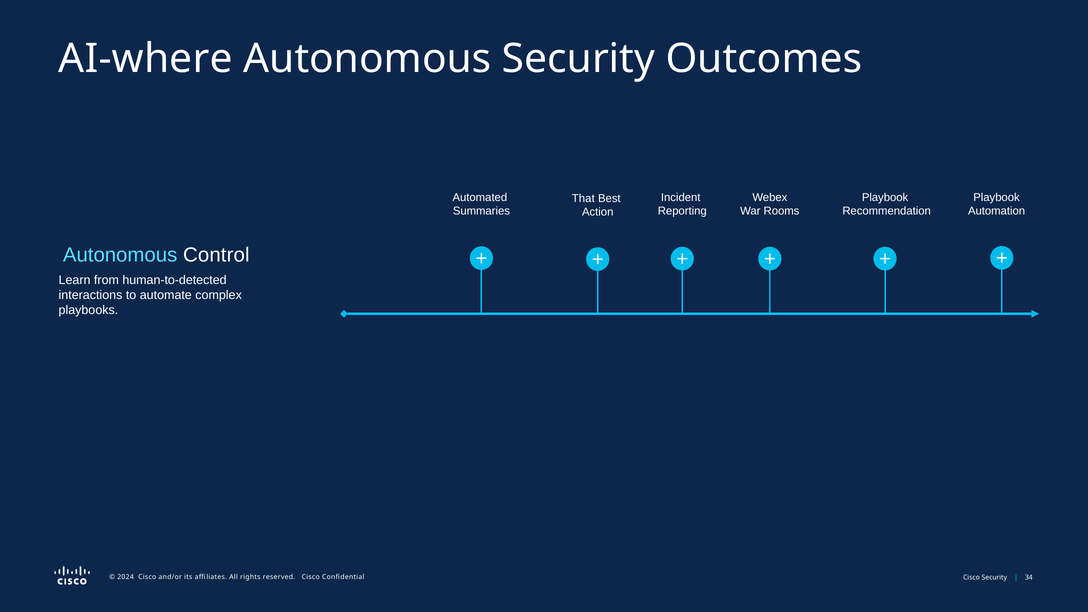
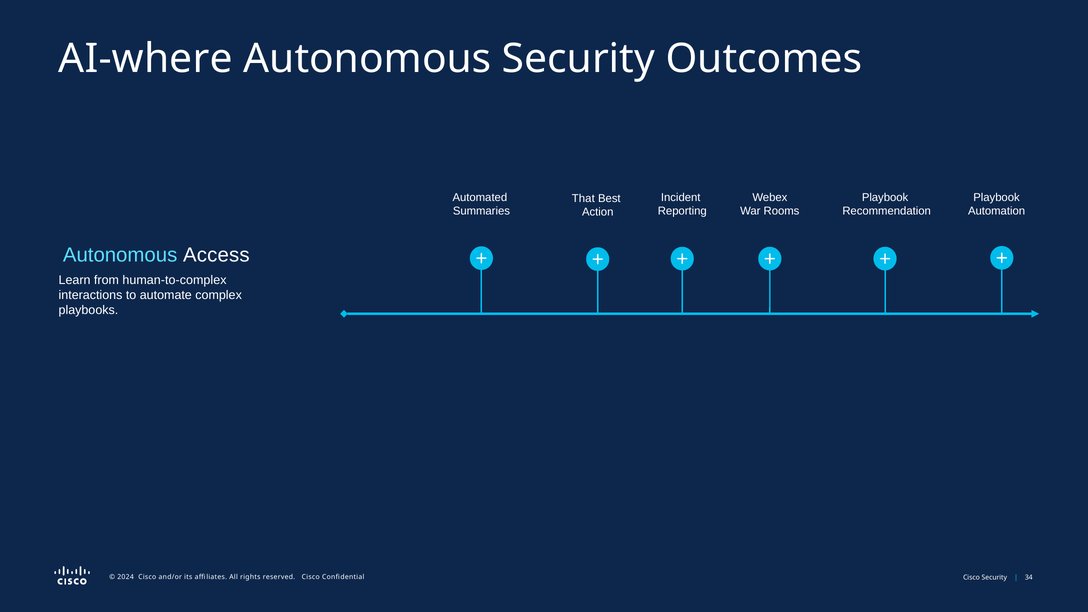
Control: Control -> Access
human-to-detected: human-to-detected -> human-to-complex
